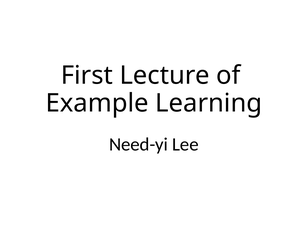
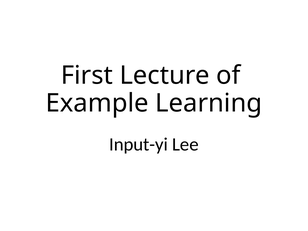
Need-yi: Need-yi -> Input-yi
